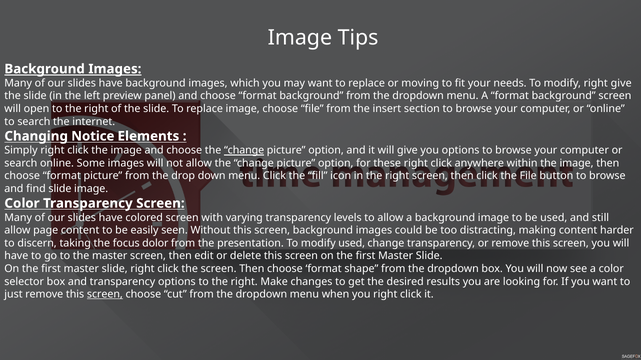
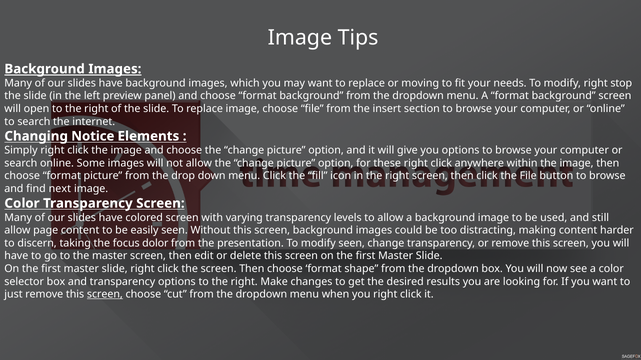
right give: give -> stop
change at (244, 151) underline: present -> none
find slide: slide -> next
modify used: used -> seen
